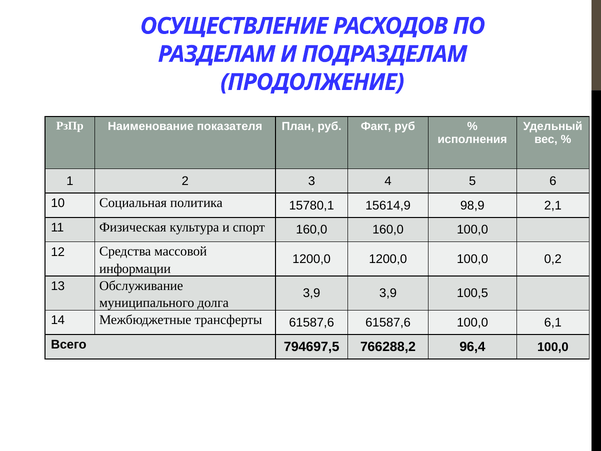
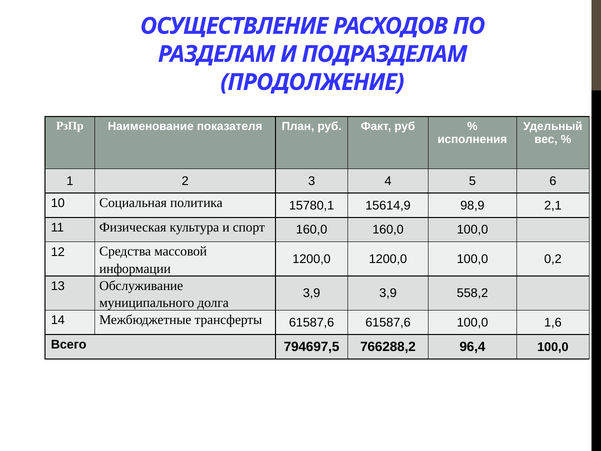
100,5: 100,5 -> 558,2
6,1: 6,1 -> 1,6
